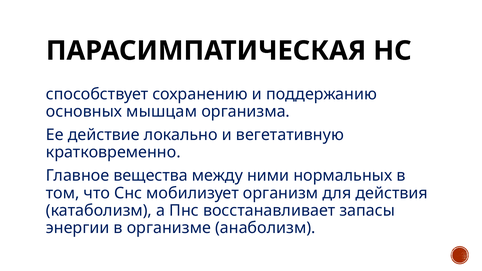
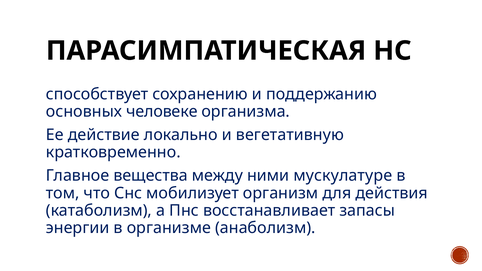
мышцам: мышцам -> человеке
нормальных: нормальных -> мускулатуре
